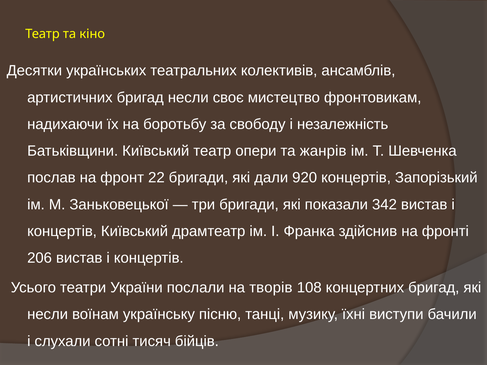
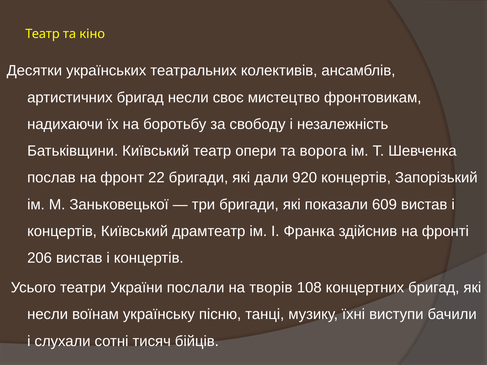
жанрів: жанрів -> ворога
342: 342 -> 609
